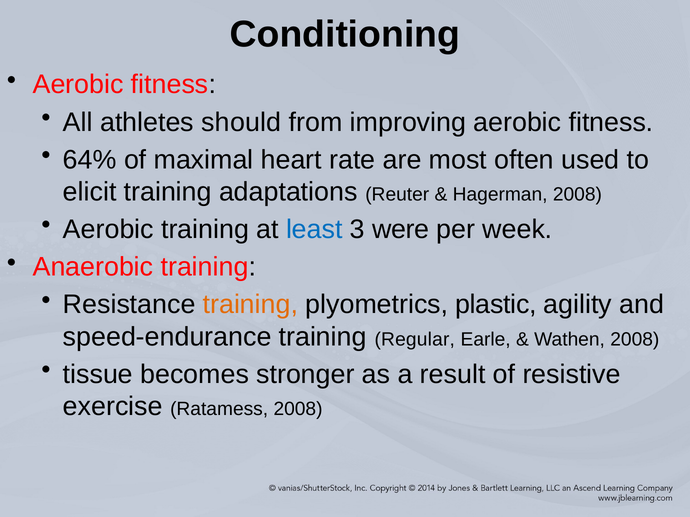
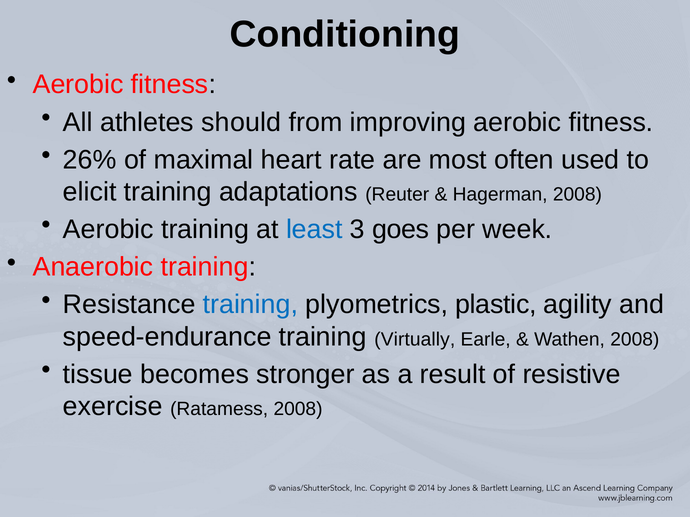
64%: 64% -> 26%
were: were -> goes
training at (250, 305) colour: orange -> blue
Regular: Regular -> Virtually
